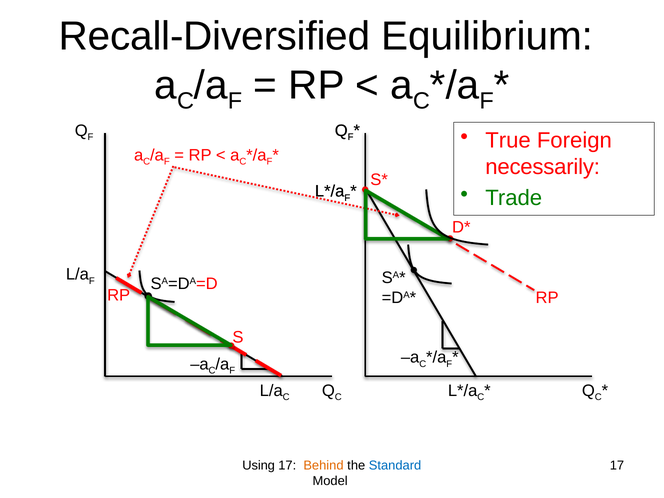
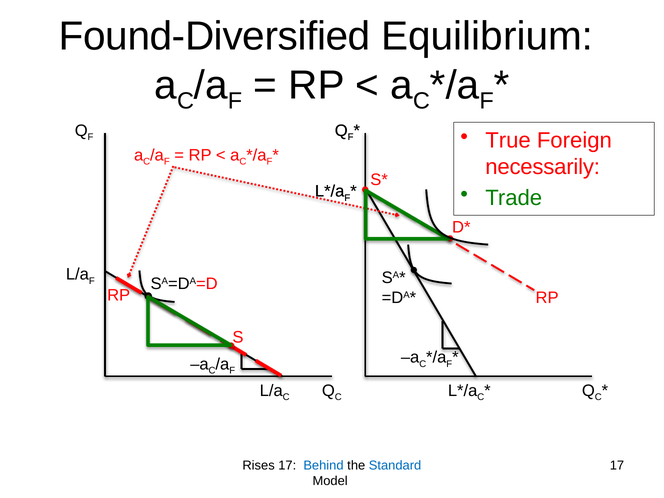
Recall-Diversified: Recall-Diversified -> Found-Diversified
Using: Using -> Rises
Behind colour: orange -> blue
